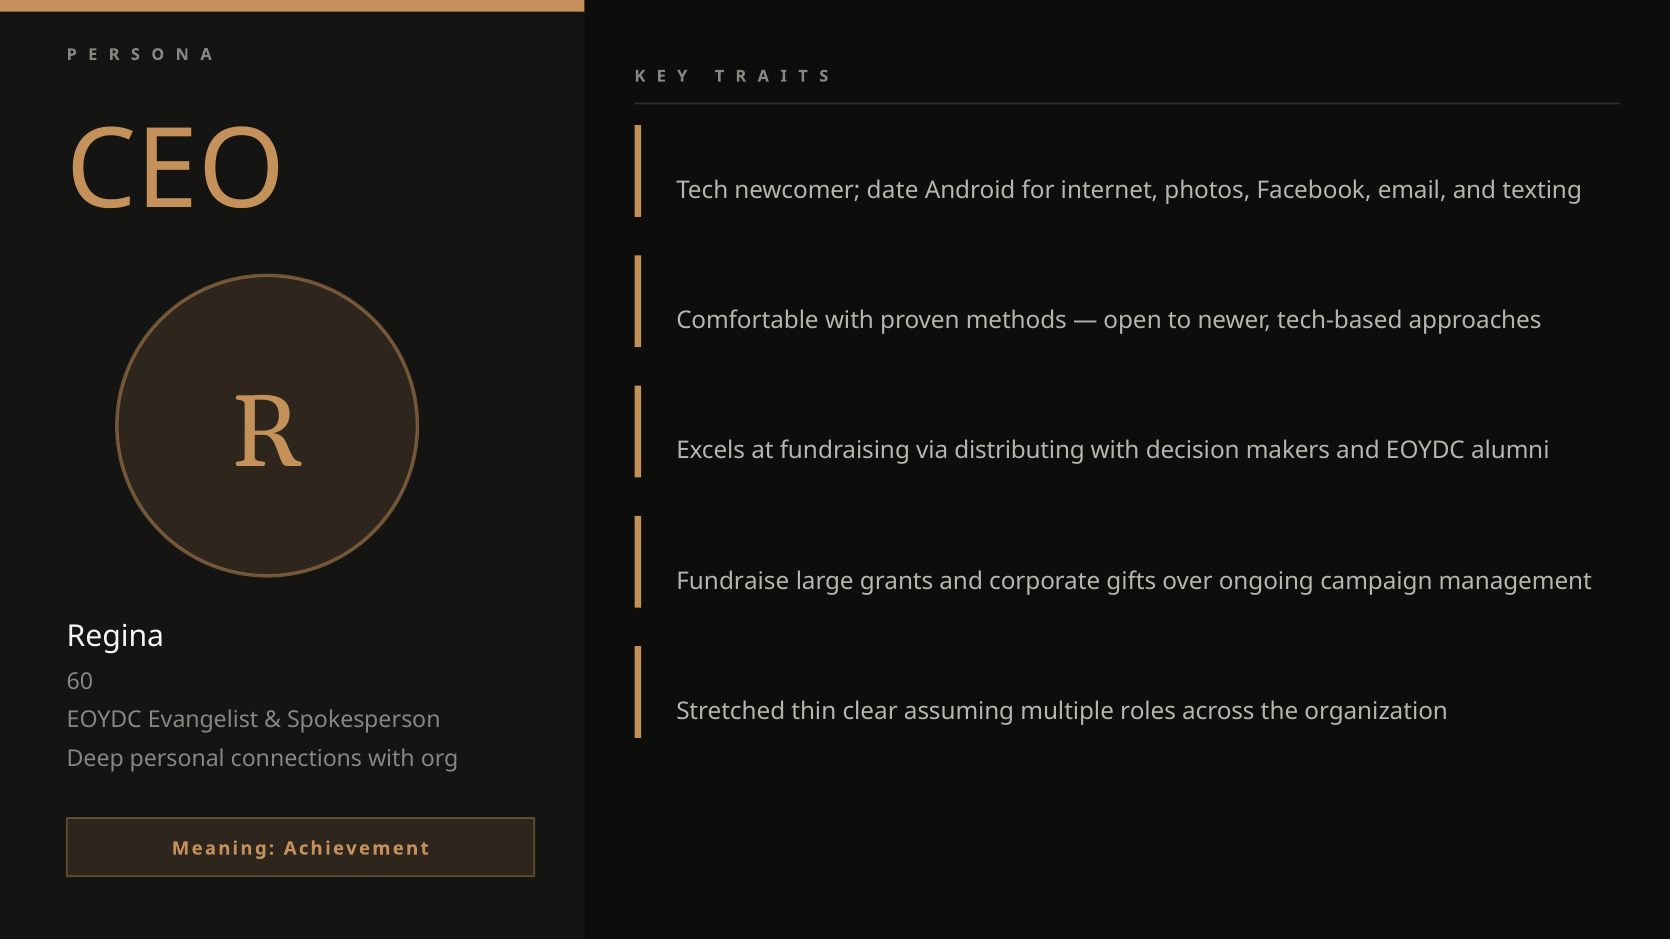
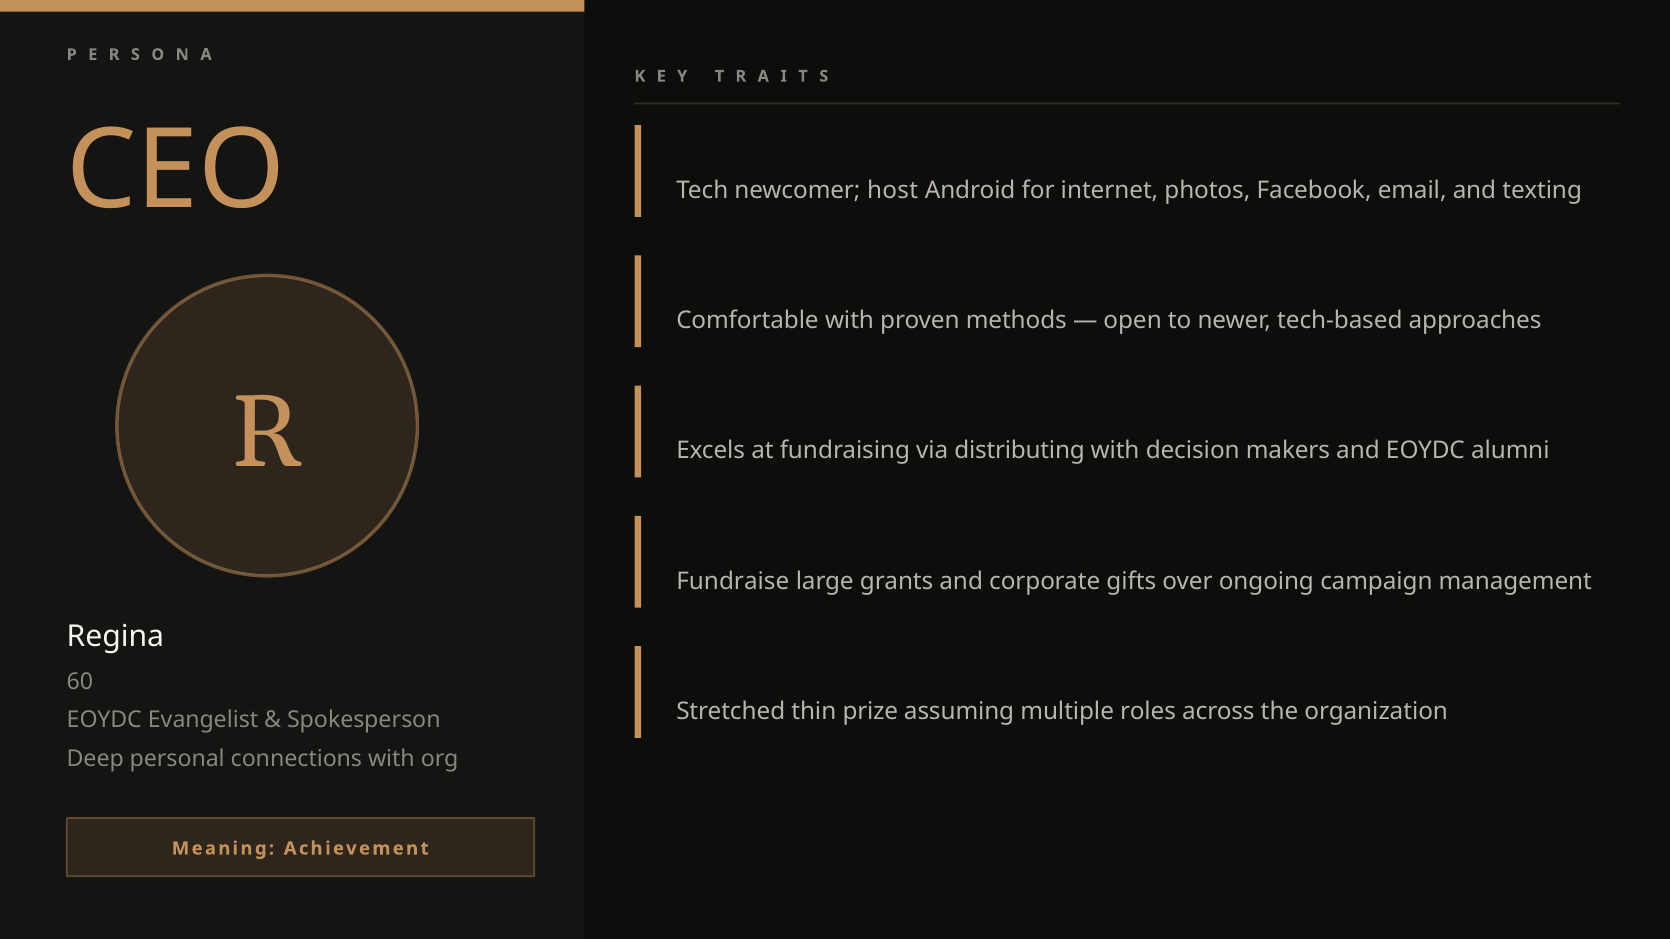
date: date -> host
clear: clear -> prize
